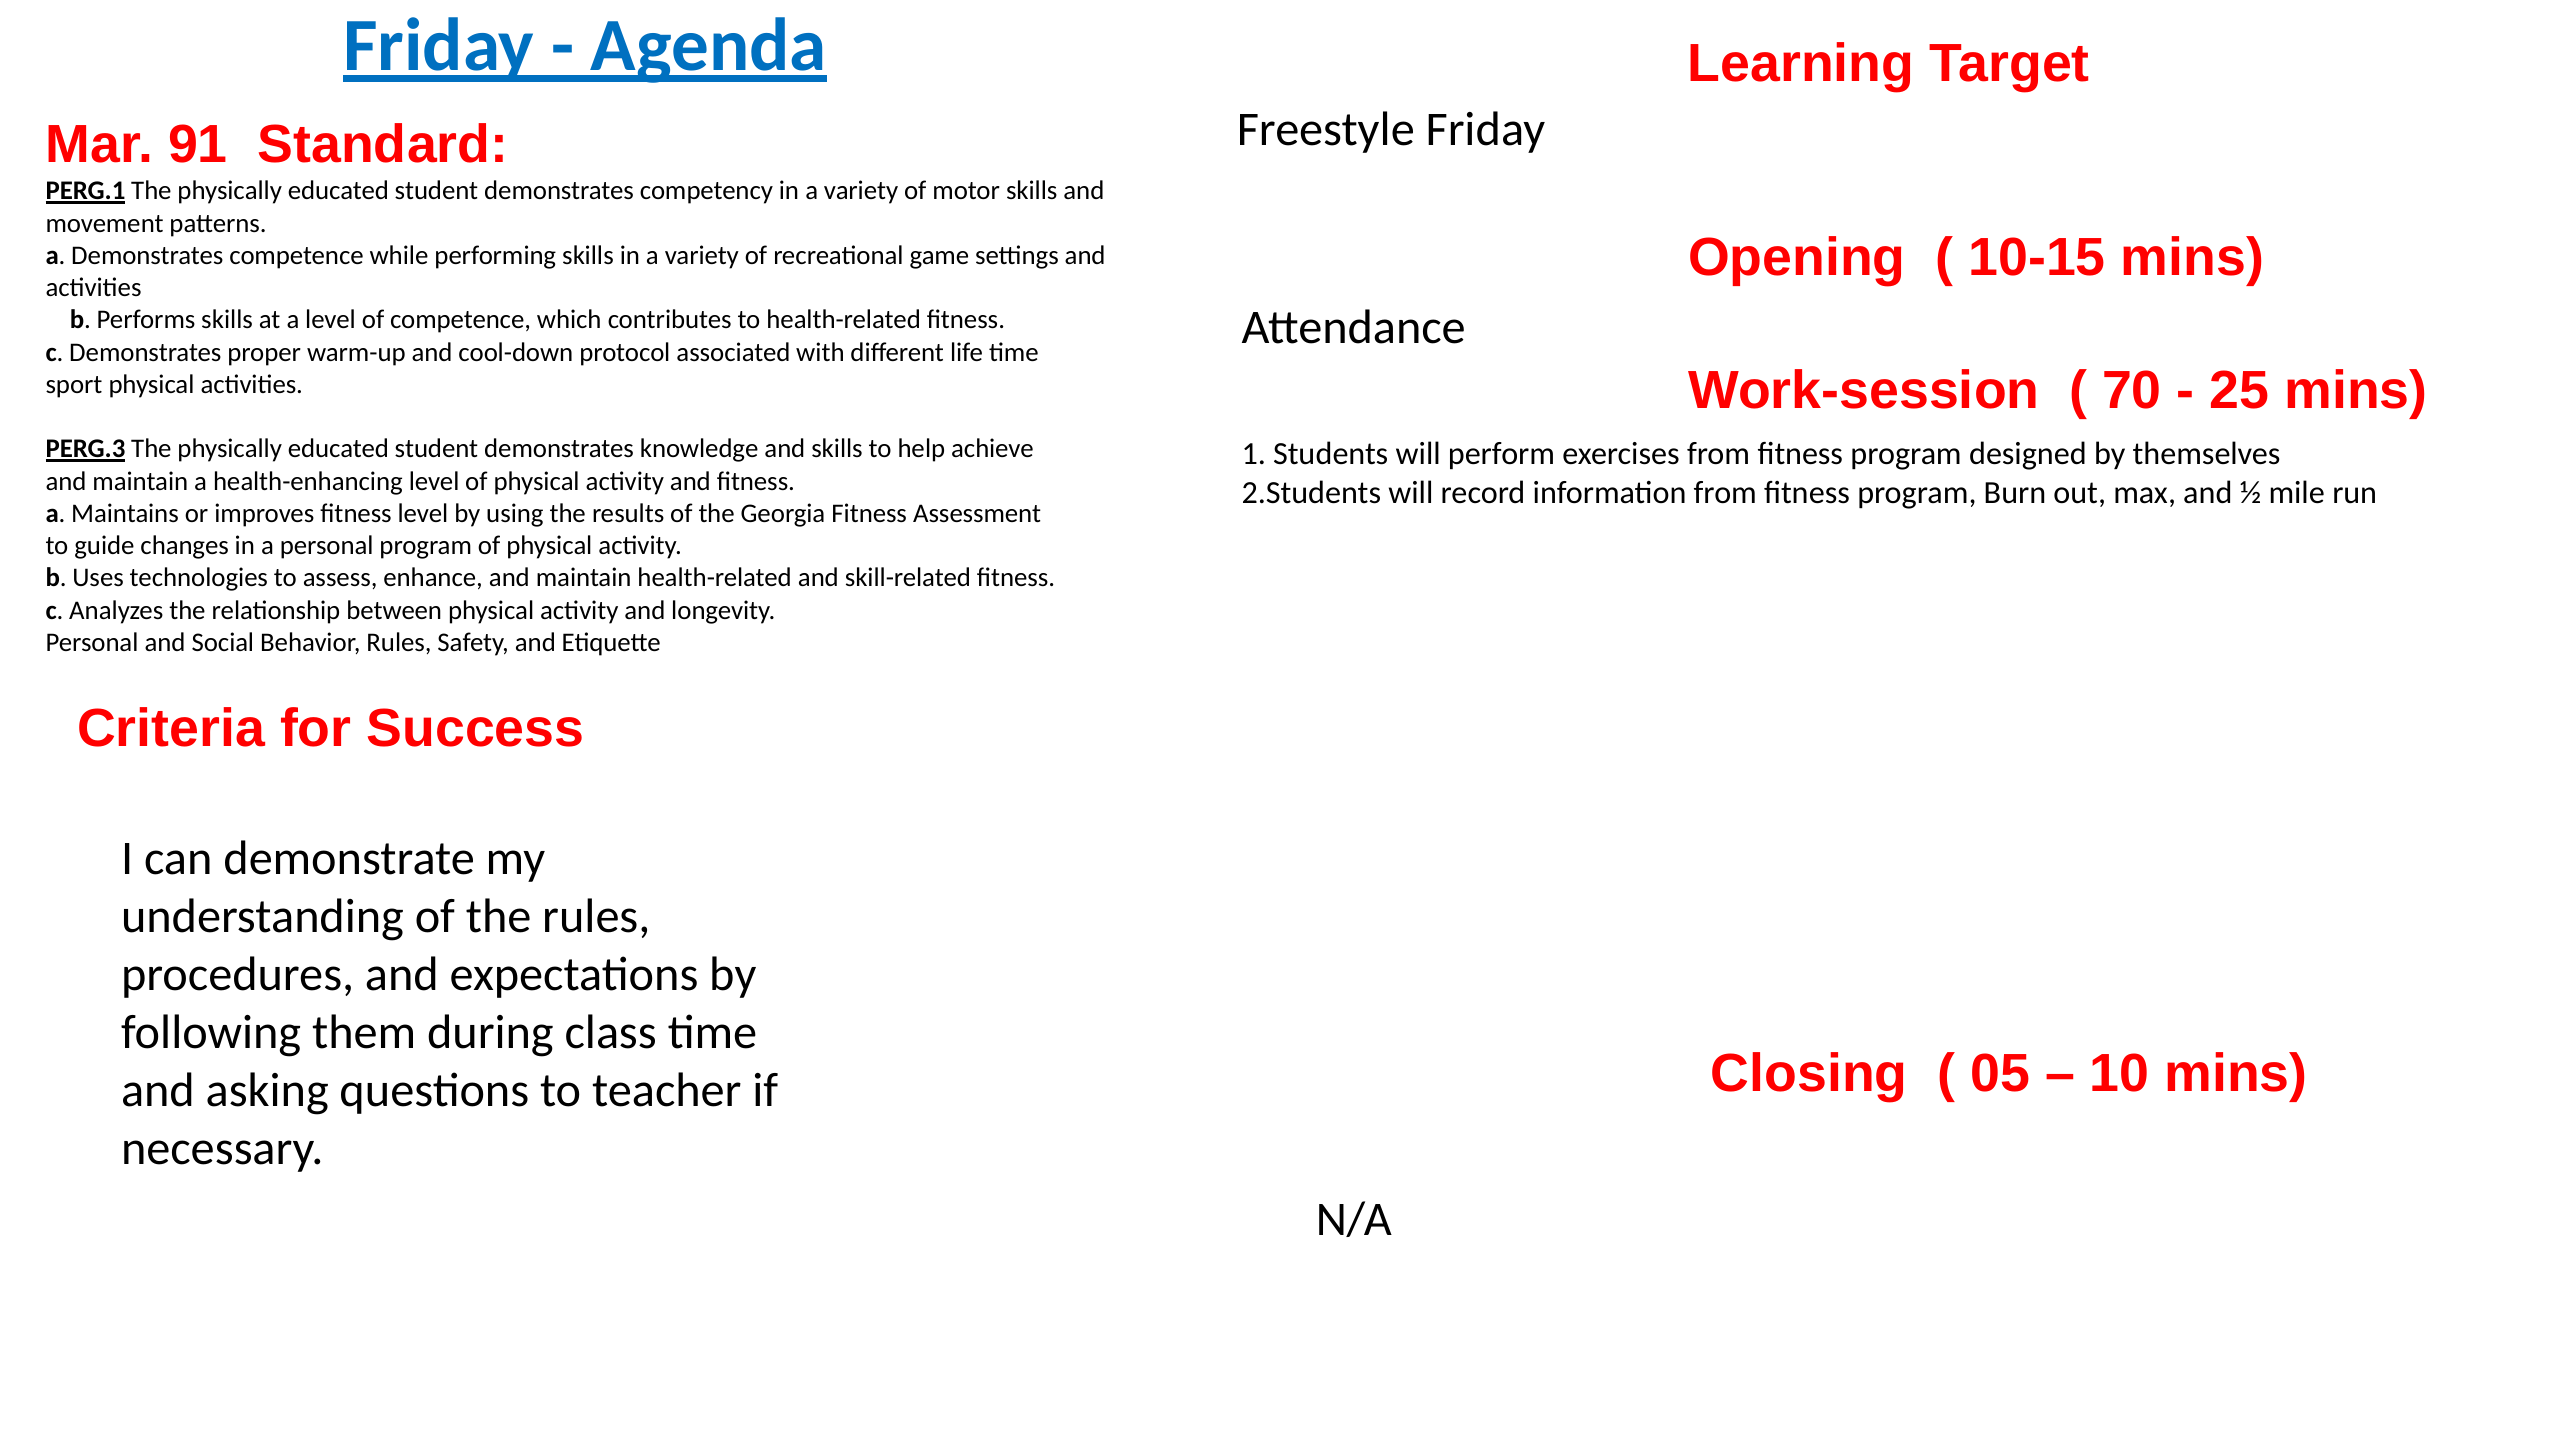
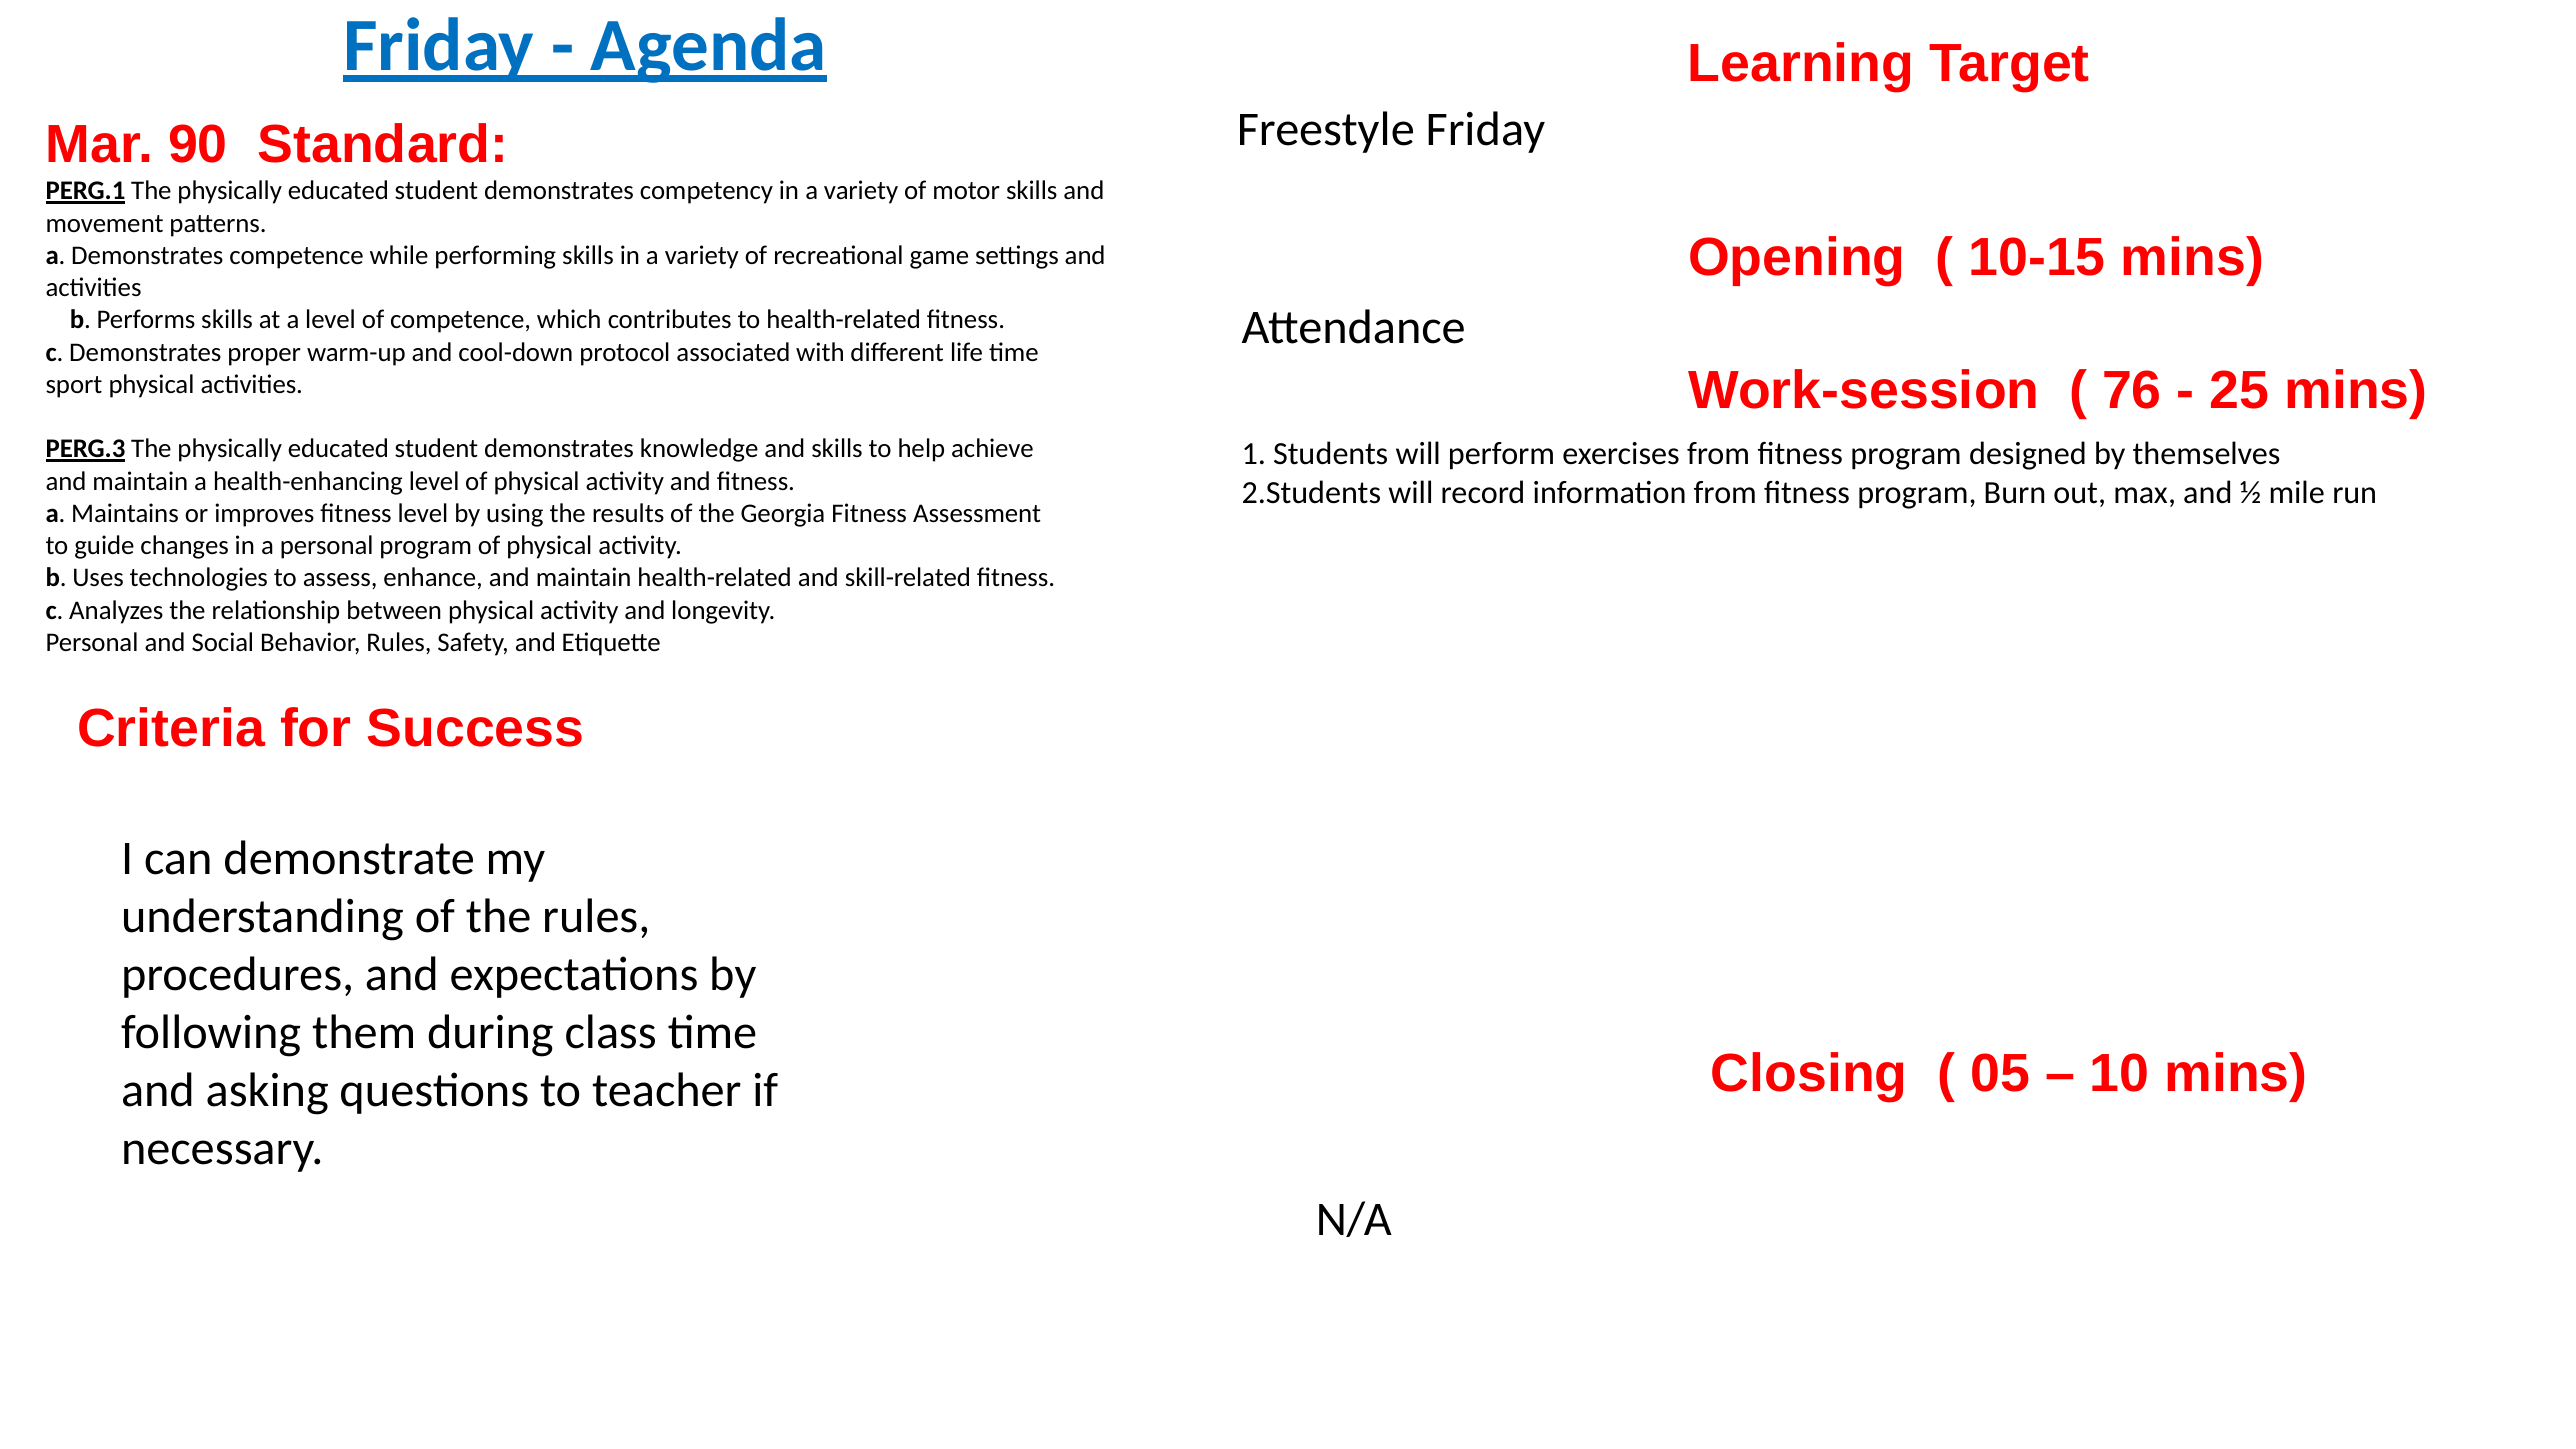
91: 91 -> 90
70: 70 -> 76
